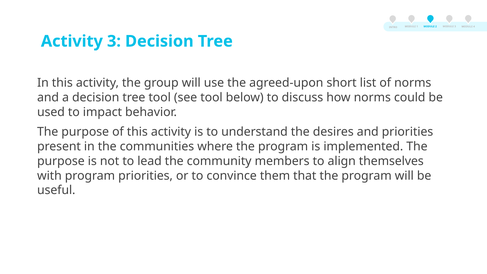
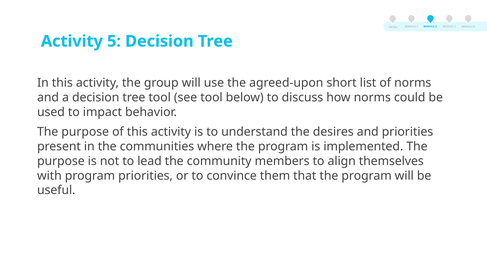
Activity 3: 3 -> 5
